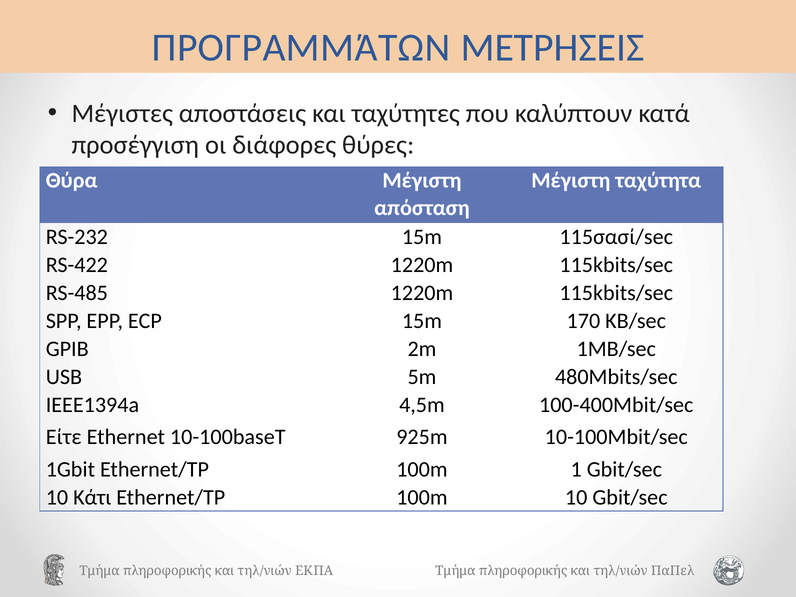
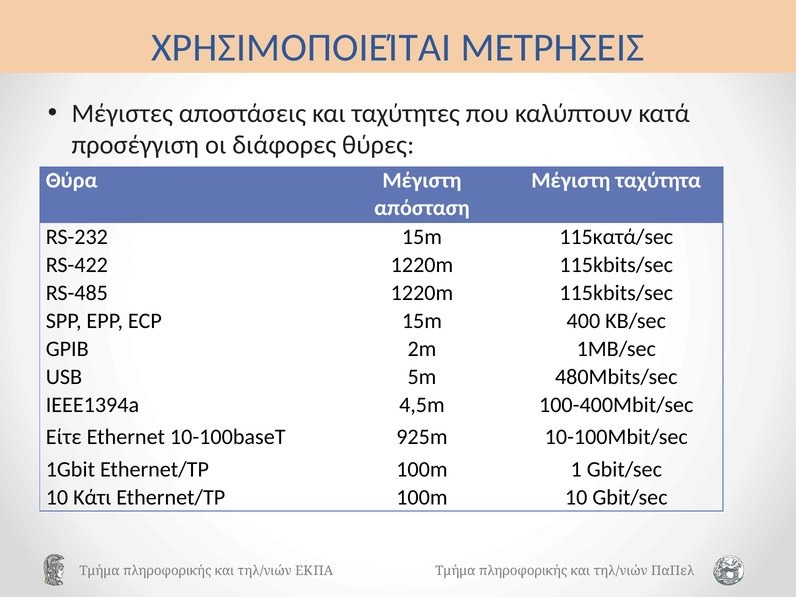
ΠΡΟΓΡΑΜΜΆΤΩΝ: ΠΡΟΓΡΑΜΜΆΤΩΝ -> ΧΡΗΣΙΜΟΠΟΙΕΊΤΑΙ
115σασί/sec: 115σασί/sec -> 115κατά/sec
170: 170 -> 400
